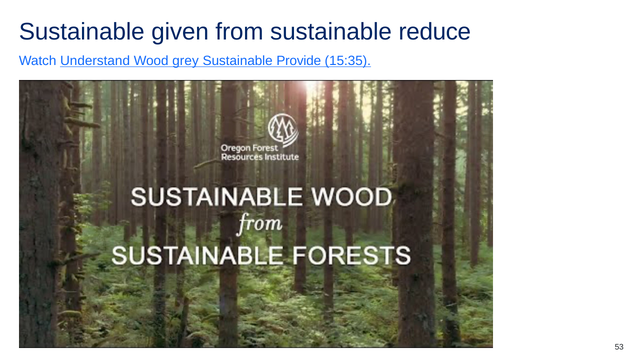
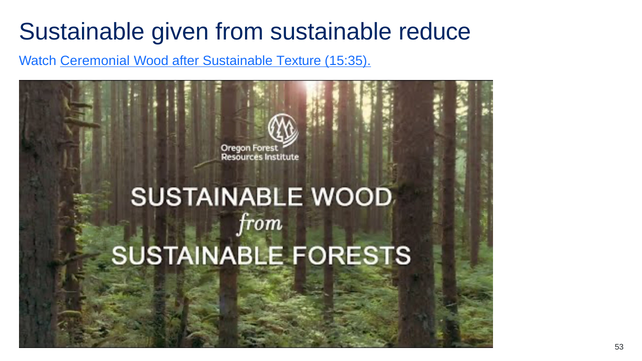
Understand: Understand -> Ceremonial
grey: grey -> after
Provide: Provide -> Texture
